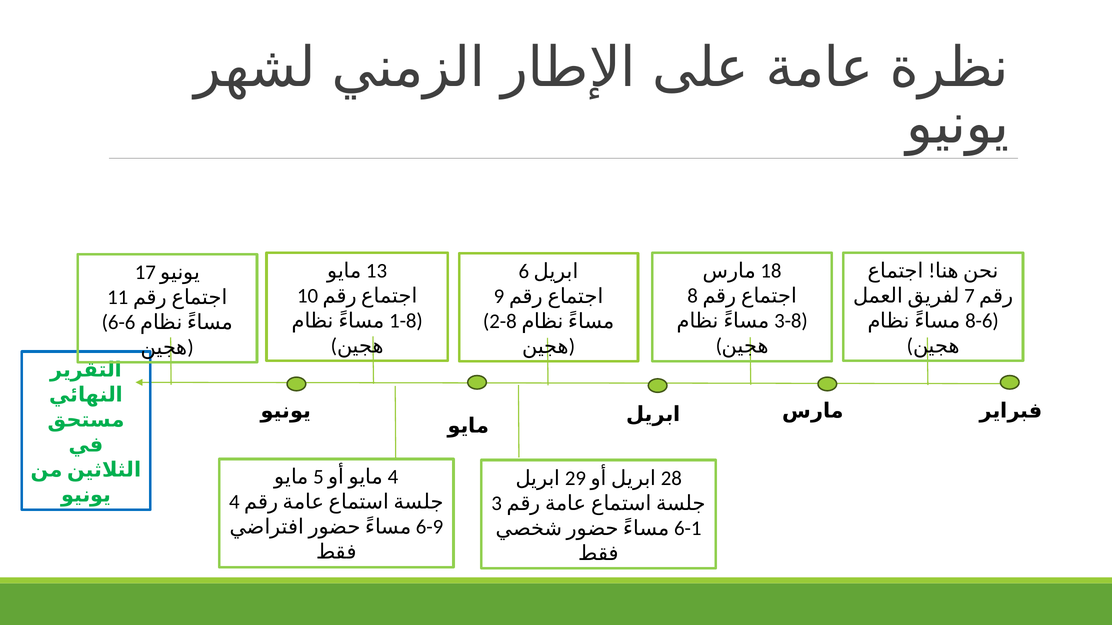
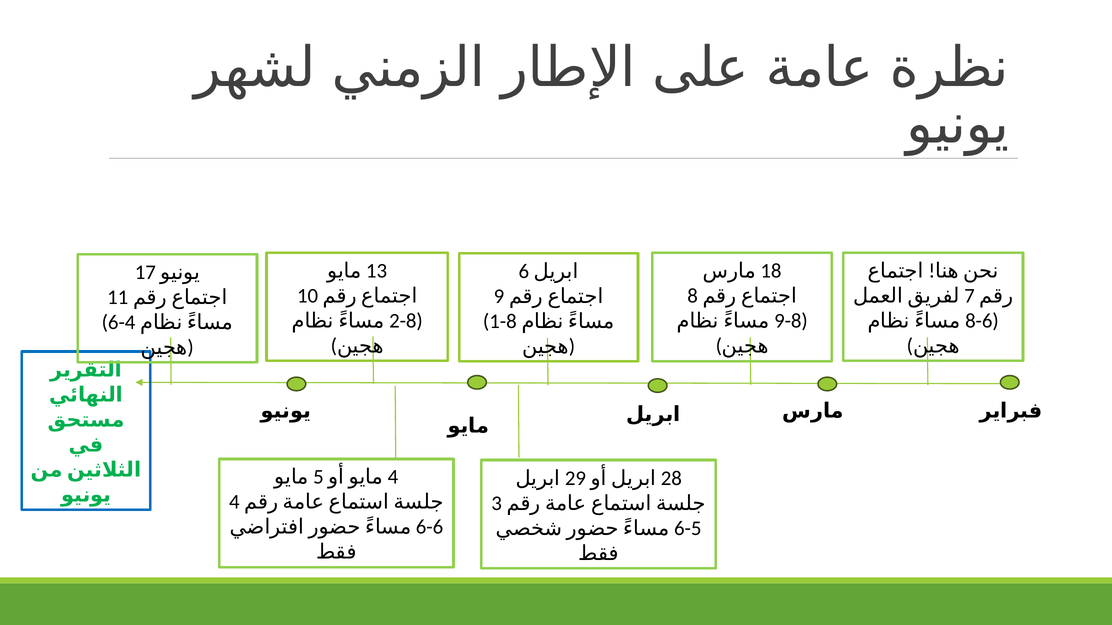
1-8: 1-8 -> 2-8
3-8: 3-8 -> 9-8
2-8: 2-8 -> 1-8
6-6: 6-6 -> 6-4
6-9: 6-9 -> 6-6
6-1: 6-1 -> 6-5
